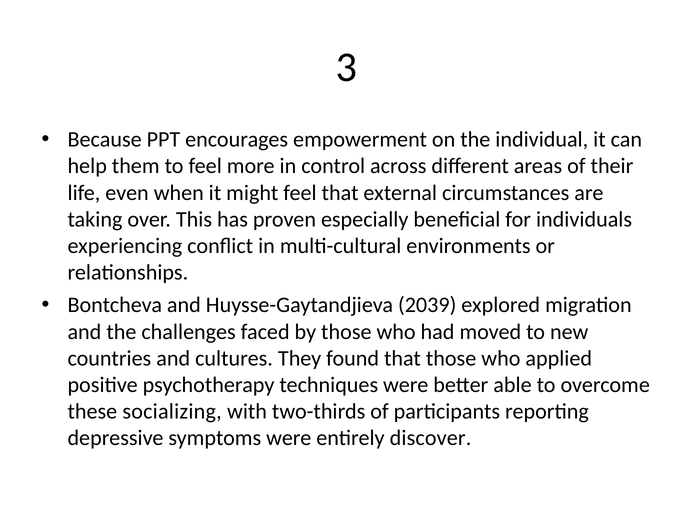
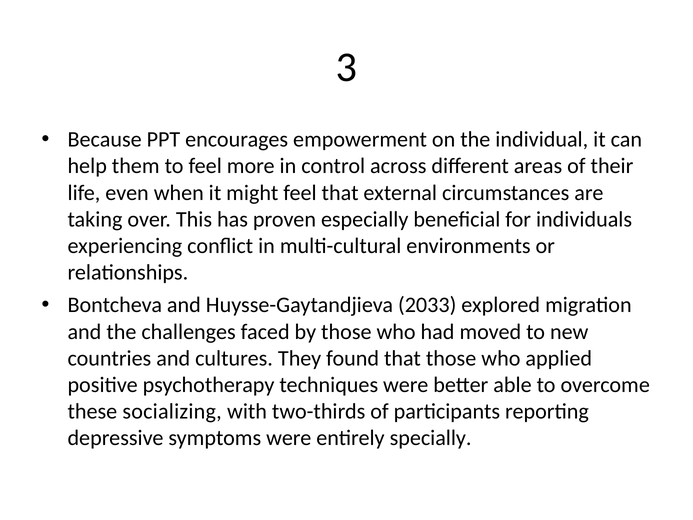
2039: 2039 -> 2033
discover: discover -> specially
